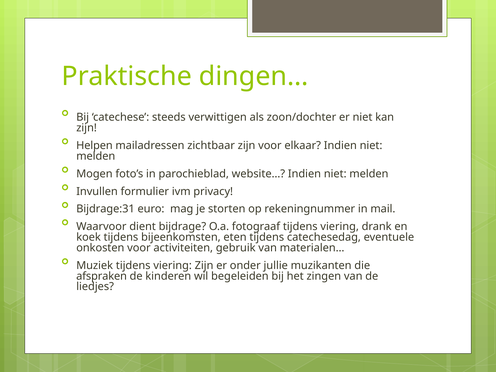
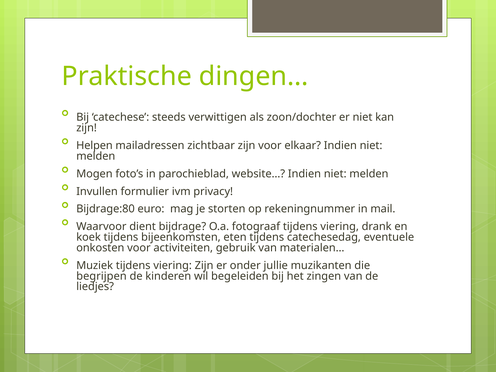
Bijdrage:31: Bijdrage:31 -> Bijdrage:80
afspraken: afspraken -> begrijpen
